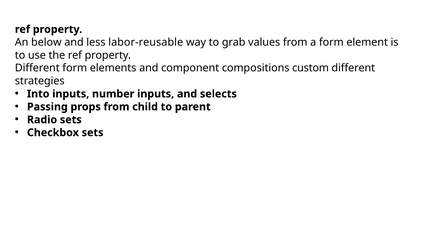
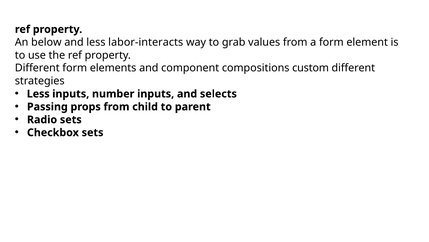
labor-reusable: labor-reusable -> labor-interacts
Into at (38, 94): Into -> Less
